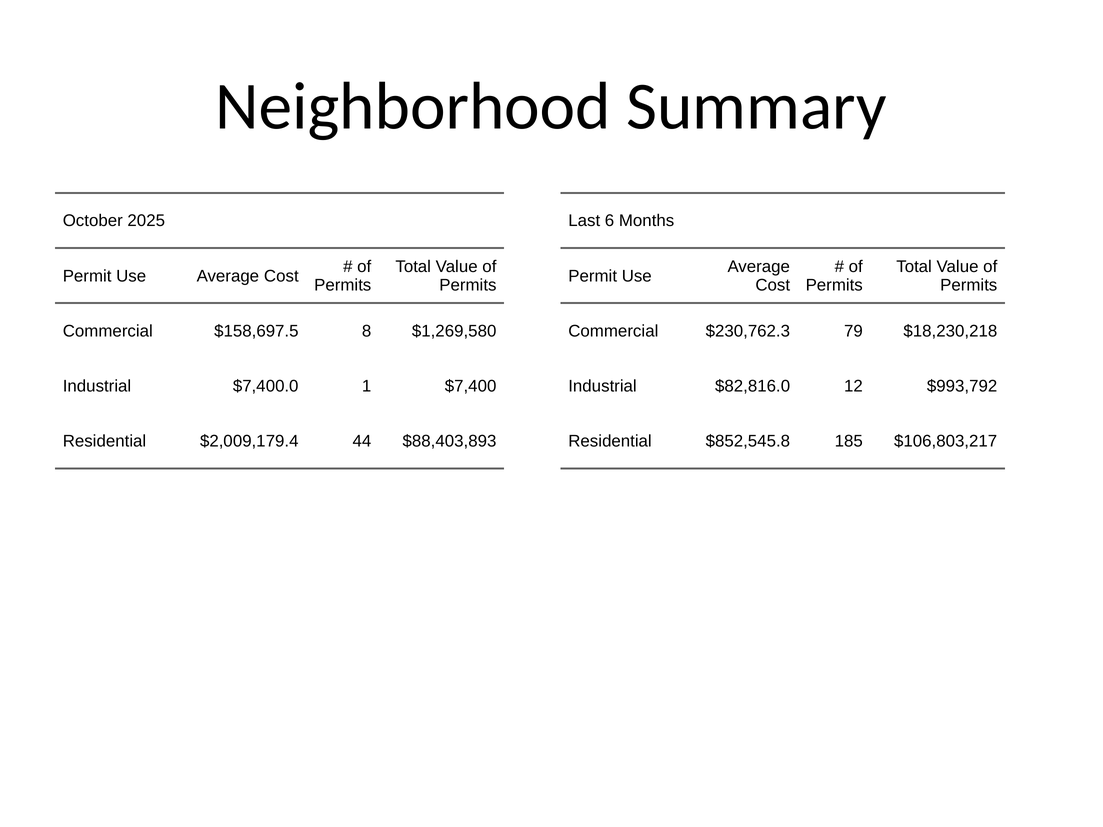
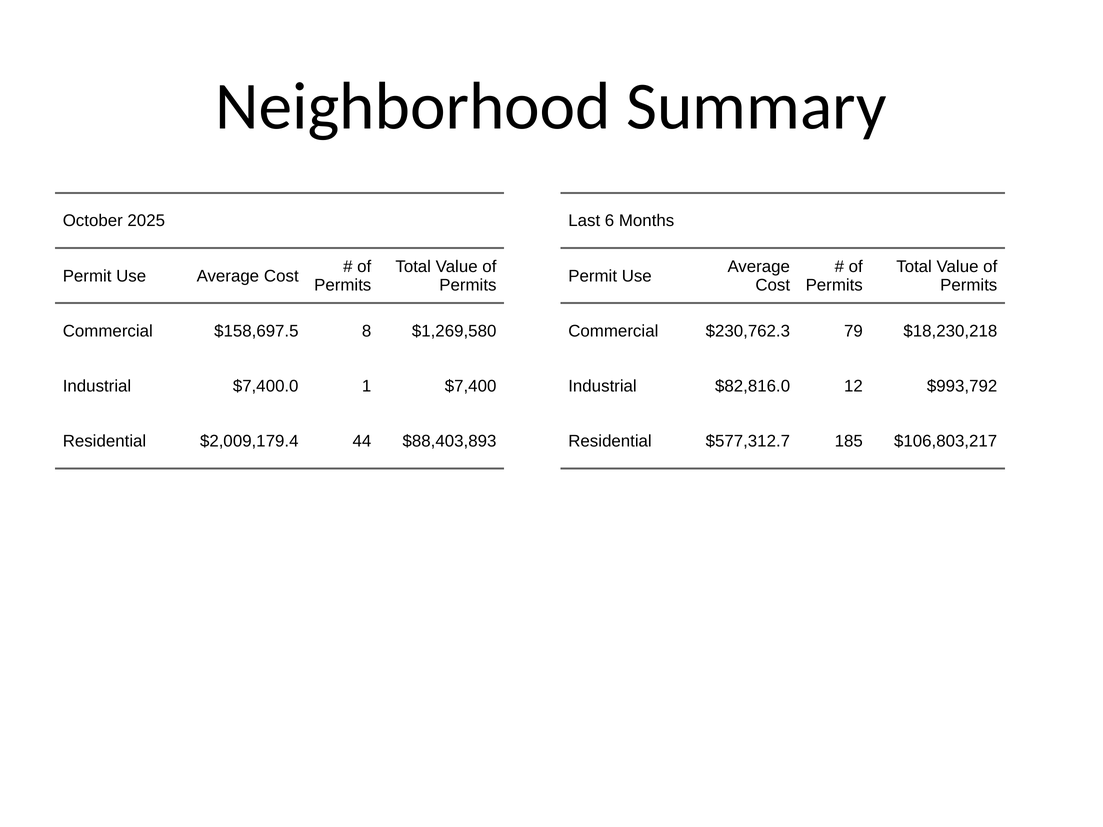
$852,545.8: $852,545.8 -> $577,312.7
